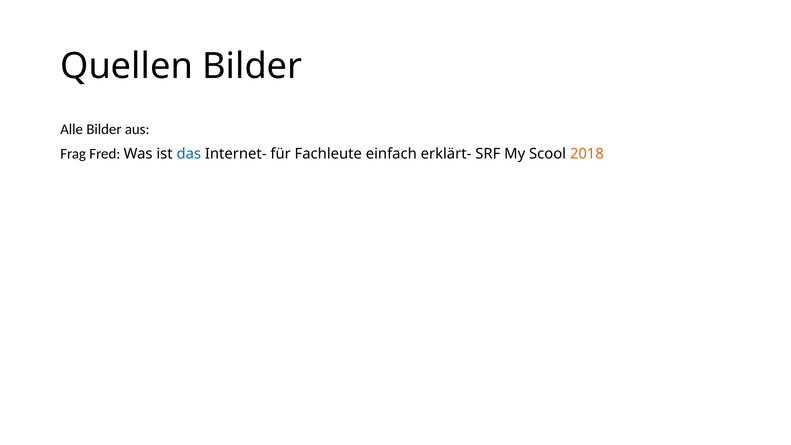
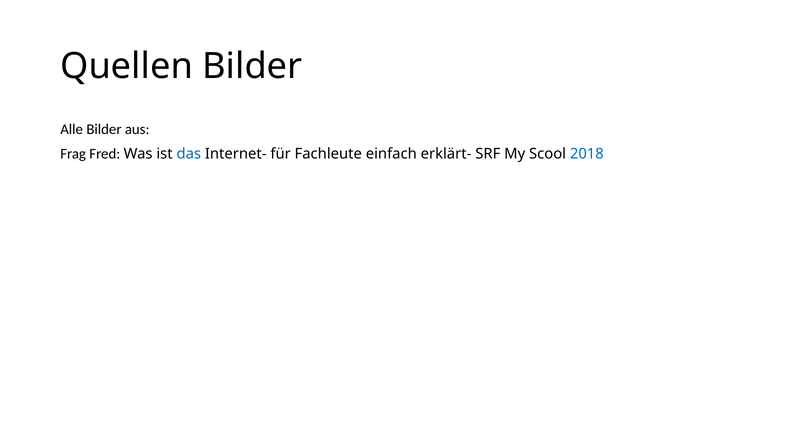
2018 colour: orange -> blue
